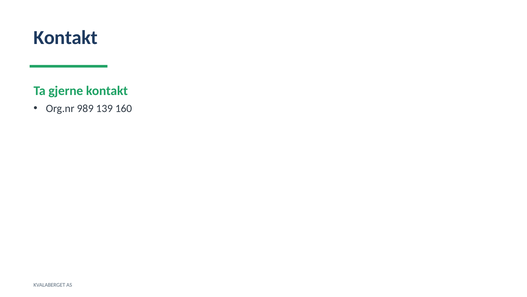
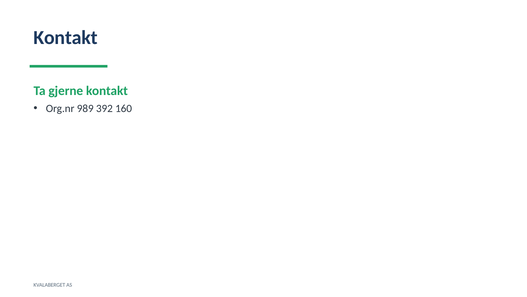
139: 139 -> 392
